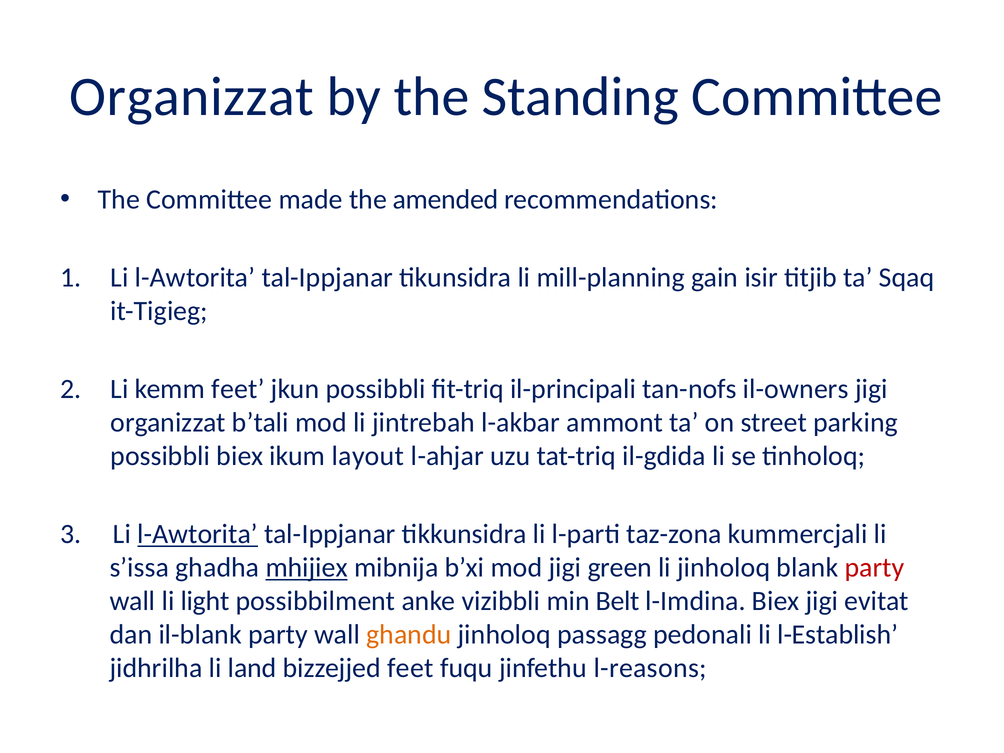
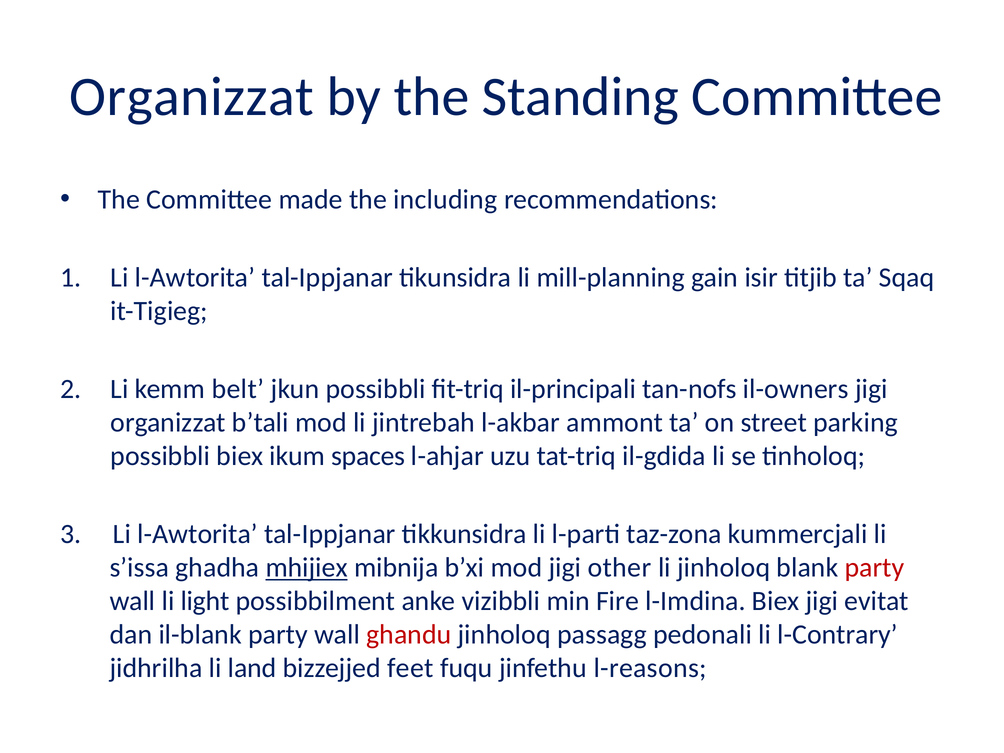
amended: amended -> including
kemm feet: feet -> belt
layout: layout -> spaces
l-Awtorita at (198, 534) underline: present -> none
green: green -> other
Belt: Belt -> Fire
ghandu colour: orange -> red
l-Establish: l-Establish -> l-Contrary
